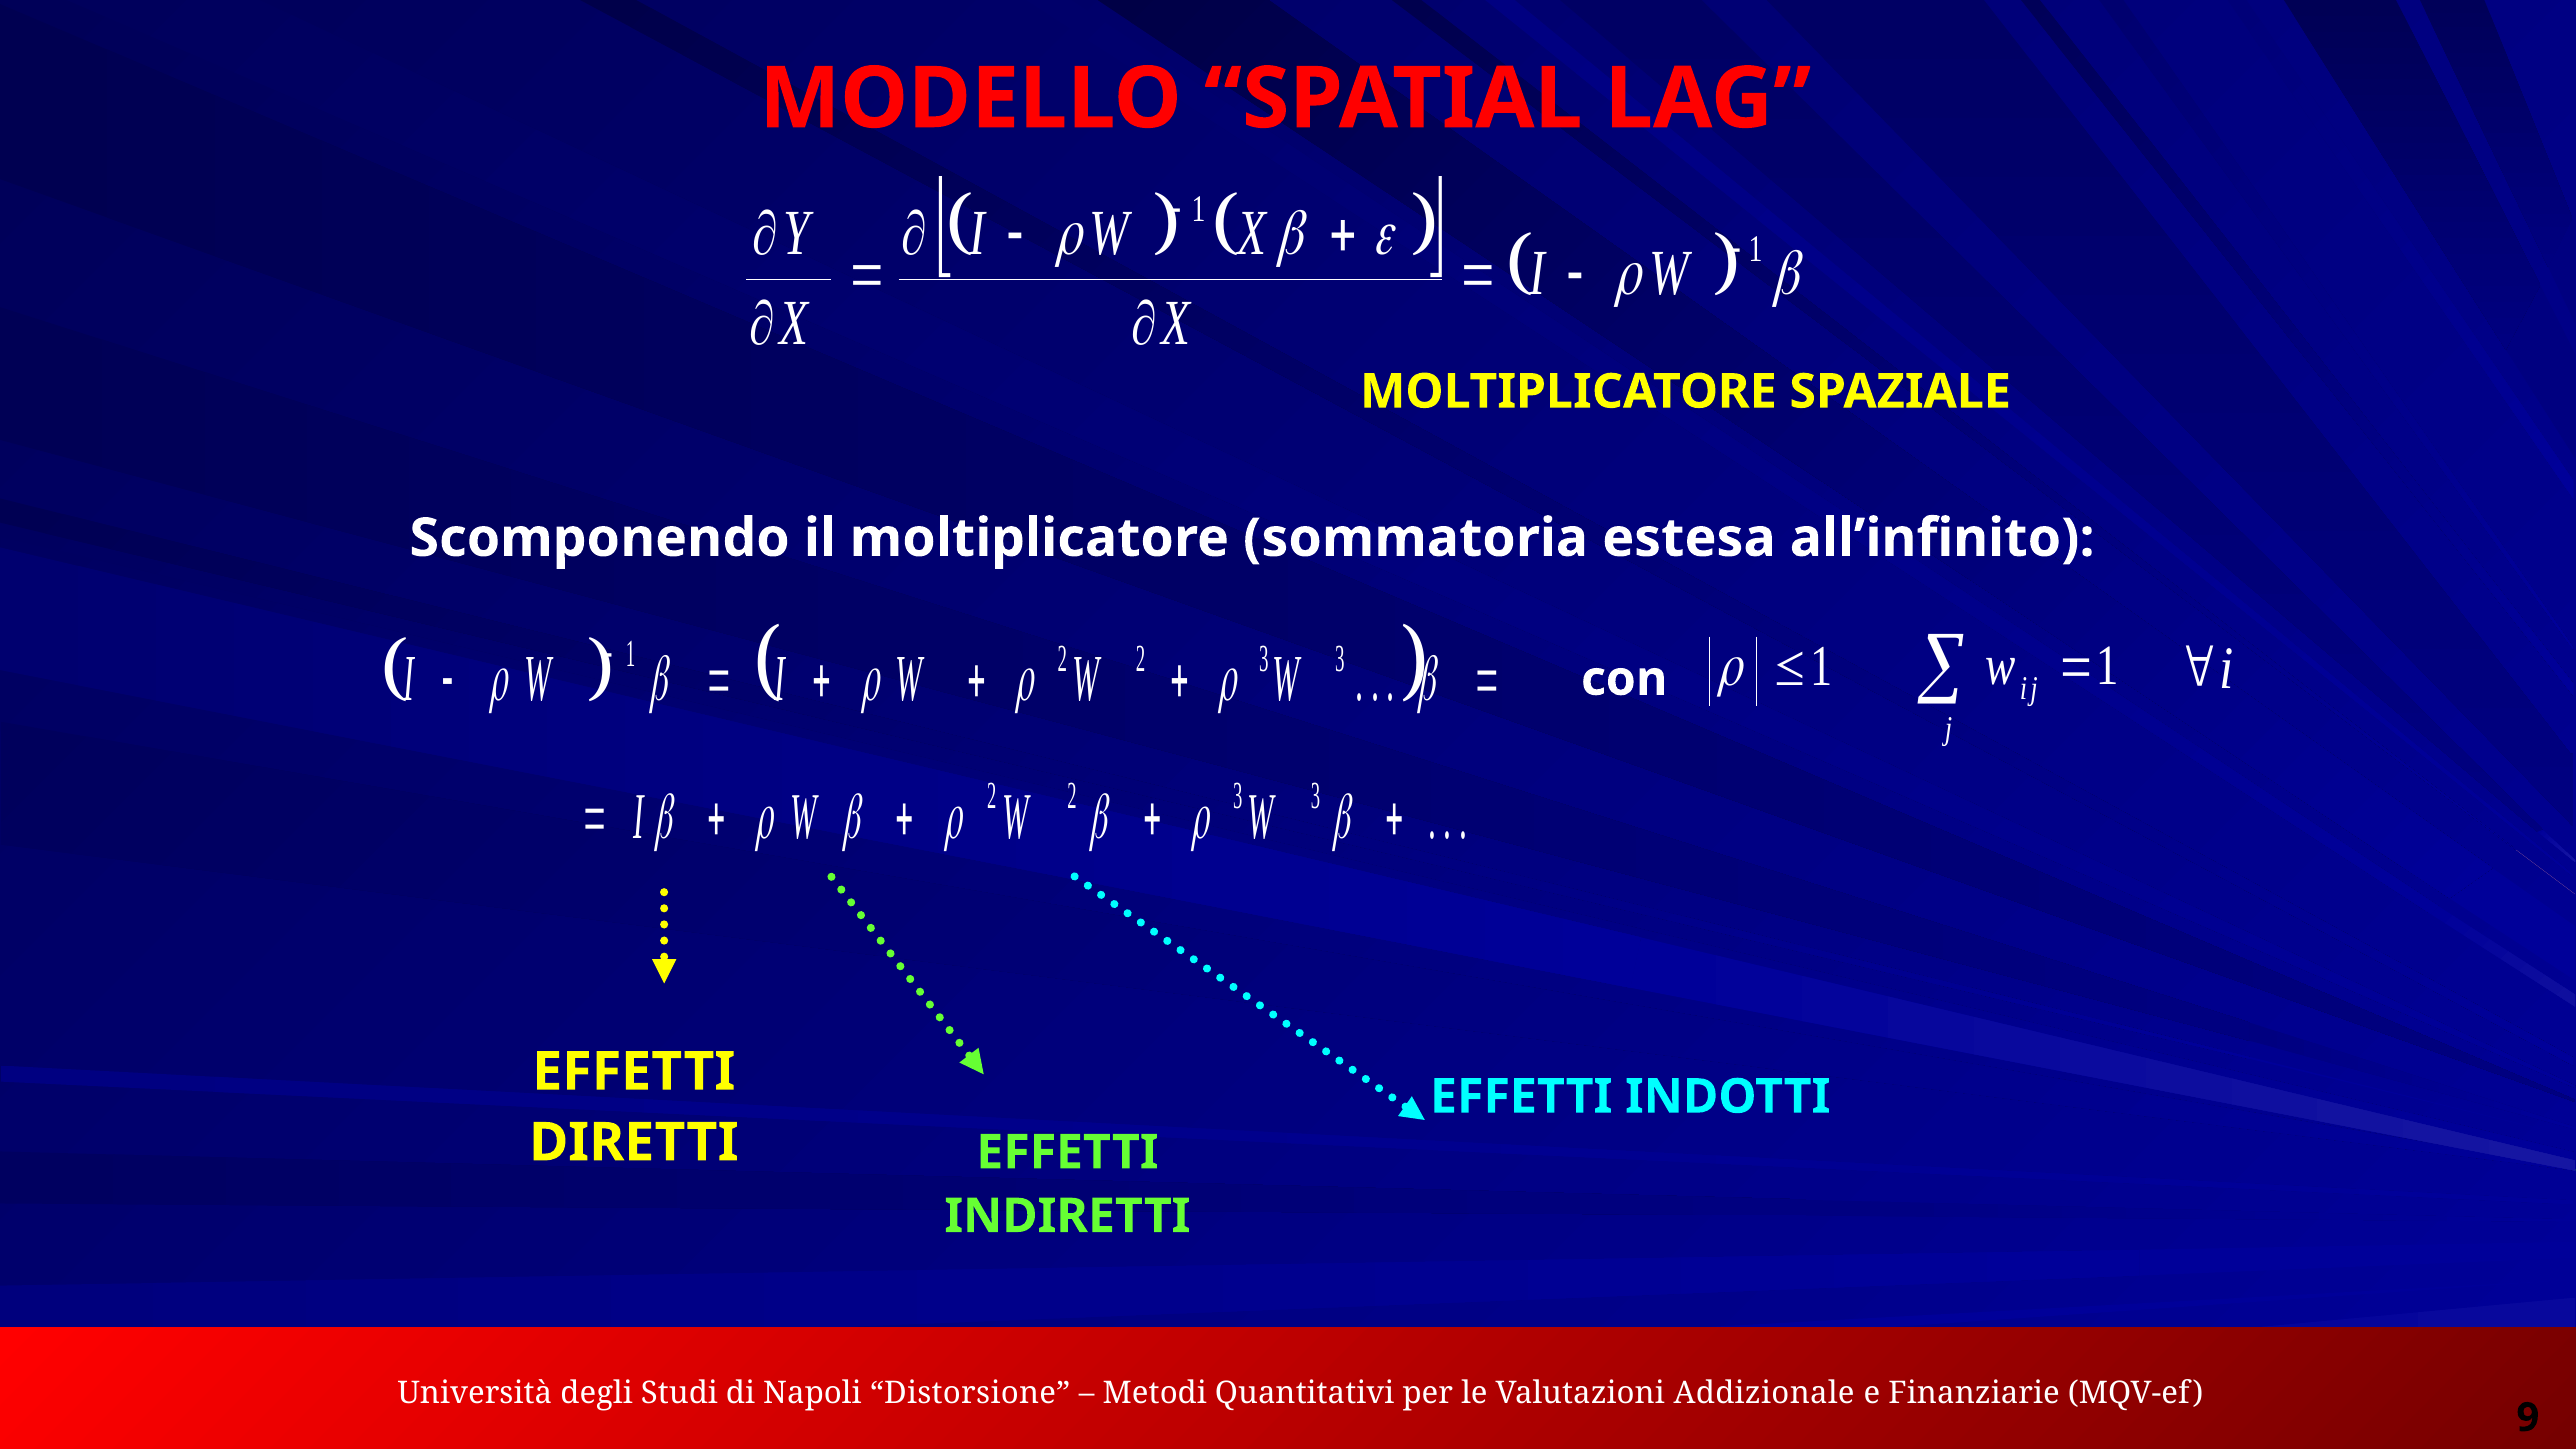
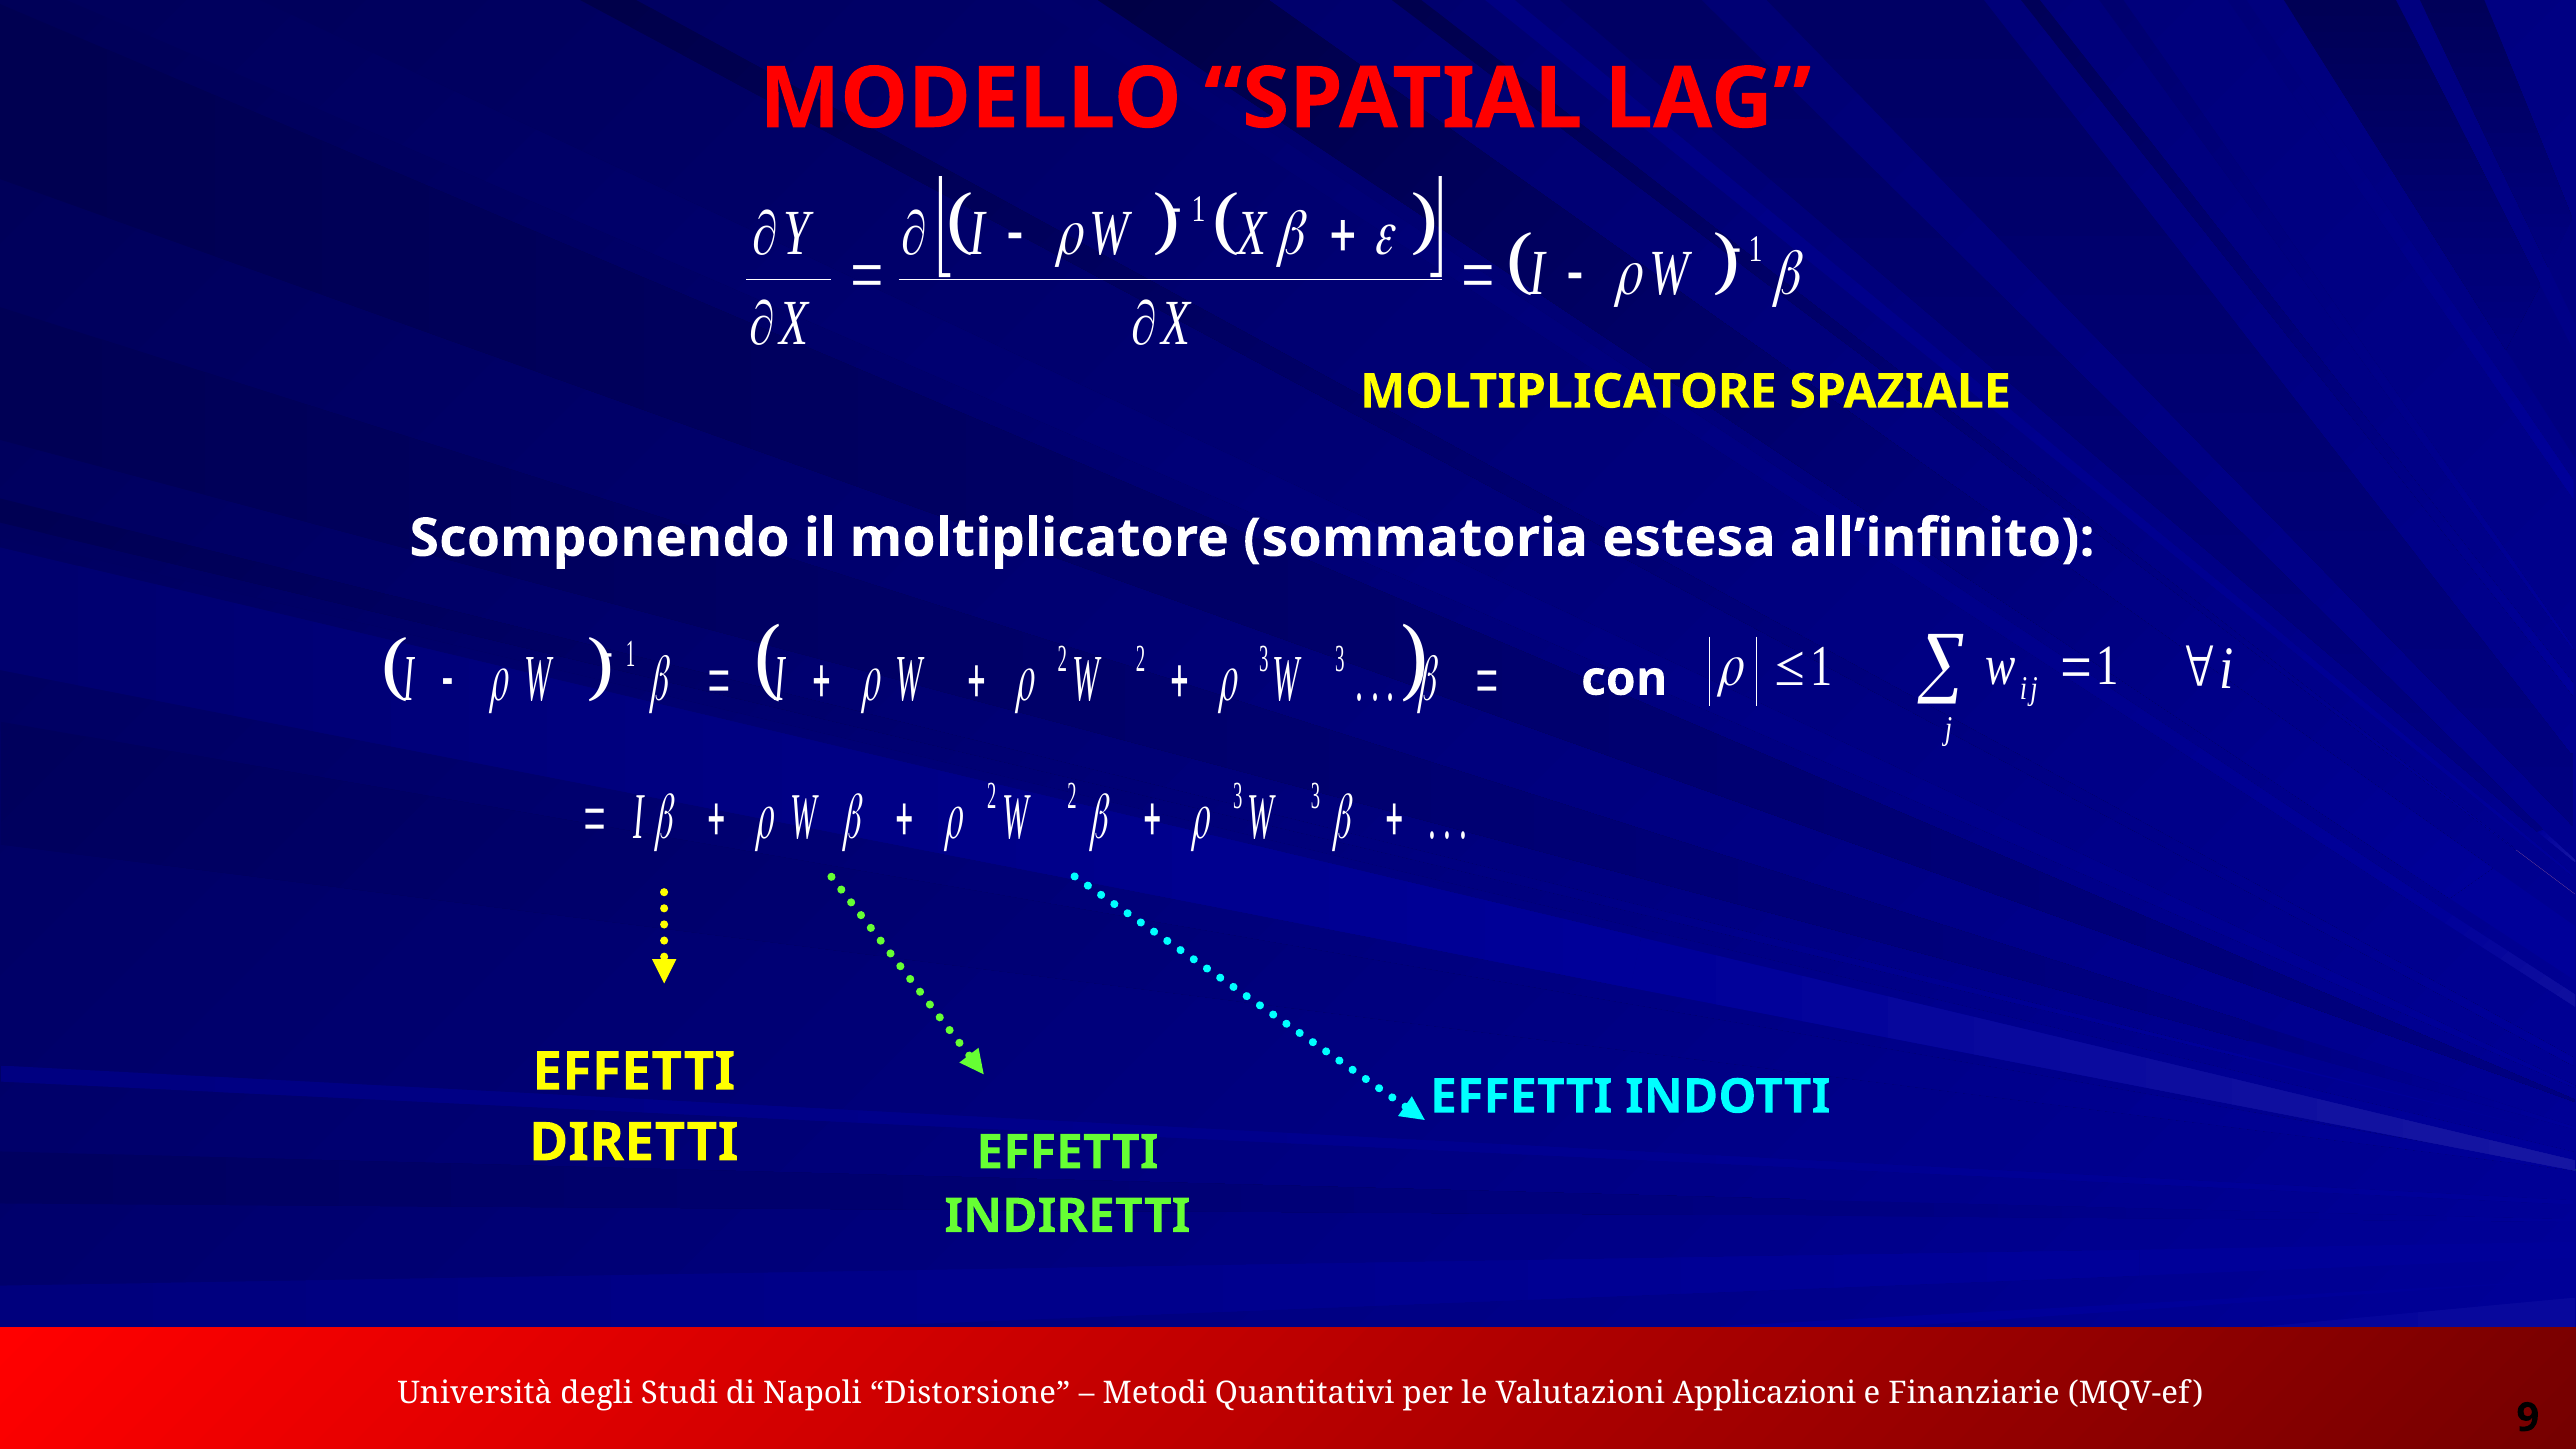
Valutazioni Addizionale: Addizionale -> Applicazioni
